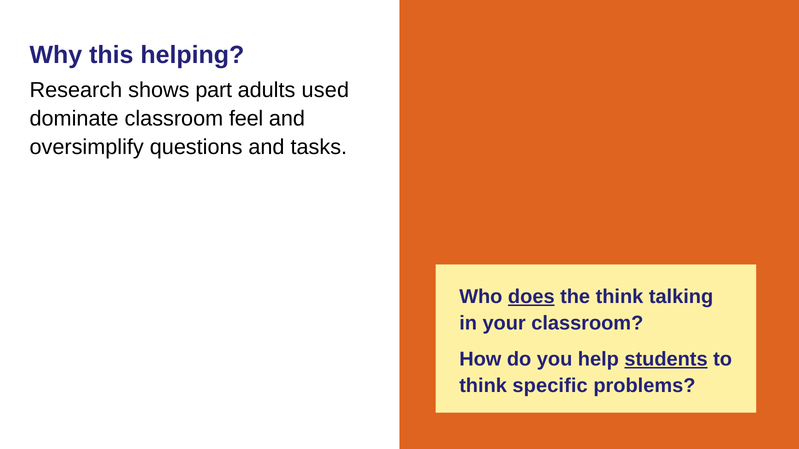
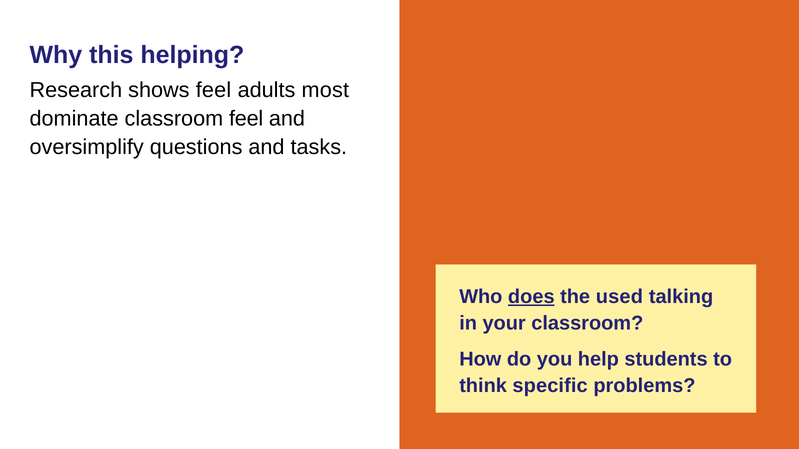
shows part: part -> feel
used: used -> most
the think: think -> used
students underline: present -> none
